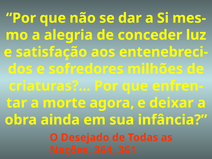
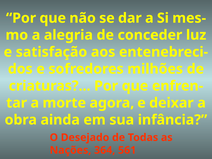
361: 361 -> 561
